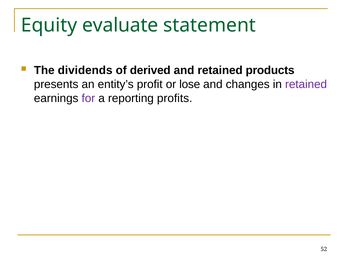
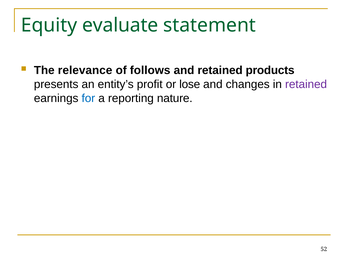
dividends: dividends -> relevance
derived: derived -> follows
for colour: purple -> blue
profits: profits -> nature
